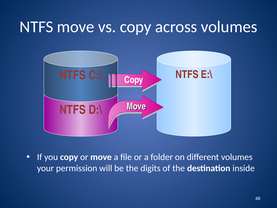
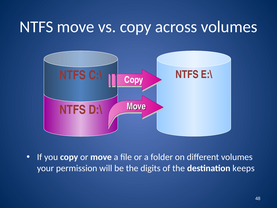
inside: inside -> keeps
